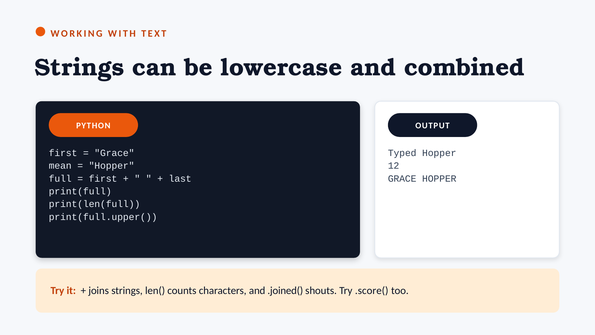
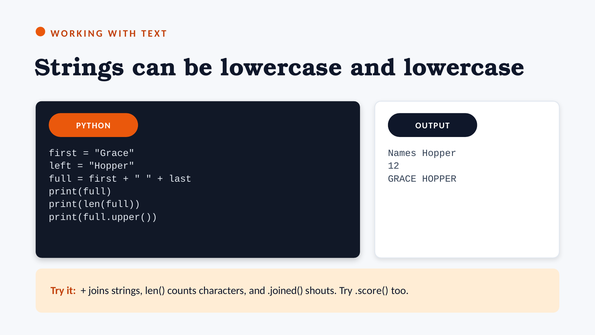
and combined: combined -> lowercase
Typed: Typed -> Names
mean: mean -> left
